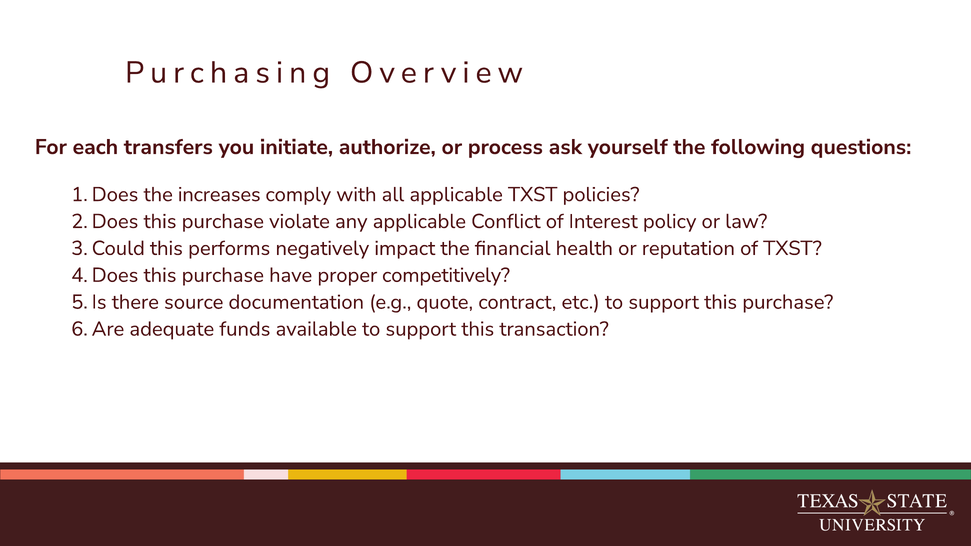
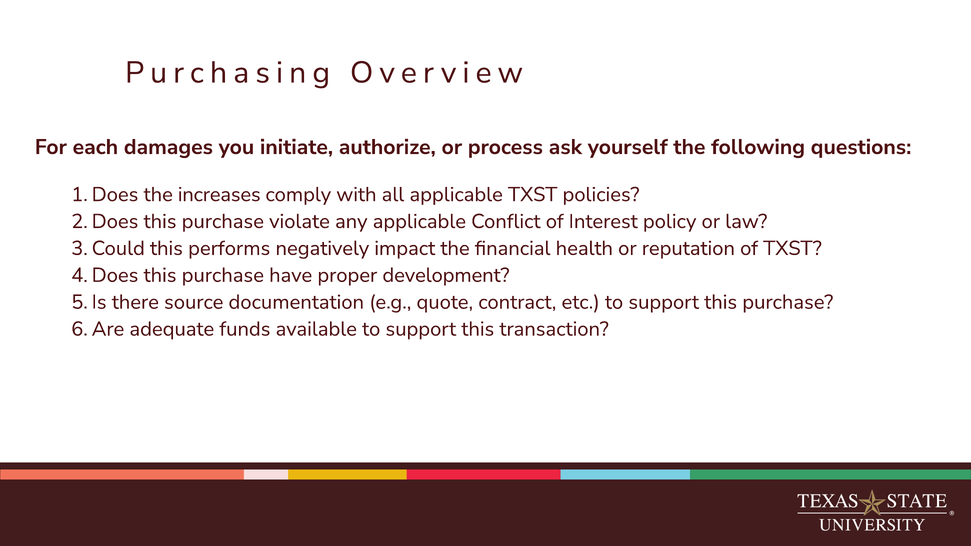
transfers: transfers -> damages
competitively: competitively -> development
